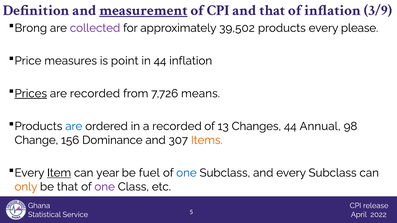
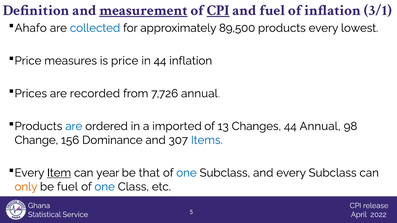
CPI at (218, 10) underline: none -> present
and that: that -> fuel
3/9: 3/9 -> 3/1
Brong: Brong -> Ahafo
collected colour: purple -> blue
39,502: 39,502 -> 89,500
please: please -> lowest
is point: point -> price
Prices underline: present -> none
7,726 means: means -> annual
a recorded: recorded -> imported
Items colour: orange -> blue
fuel: fuel -> that
be that: that -> fuel
one at (105, 187) colour: purple -> blue
